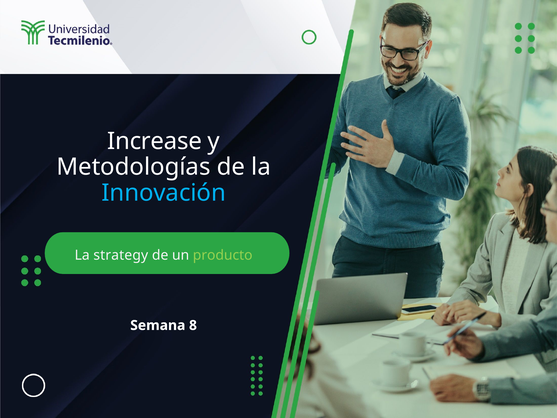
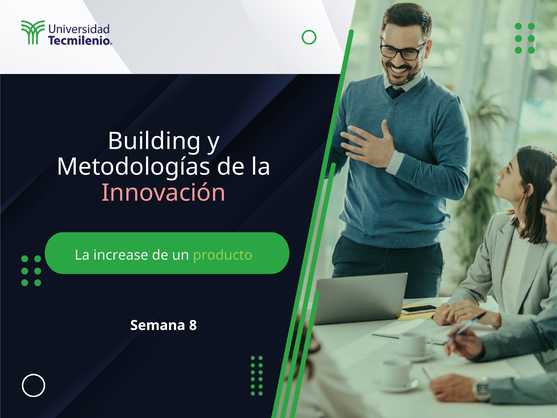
Increase: Increase -> Building
Innovación colour: light blue -> pink
strategy: strategy -> increase
